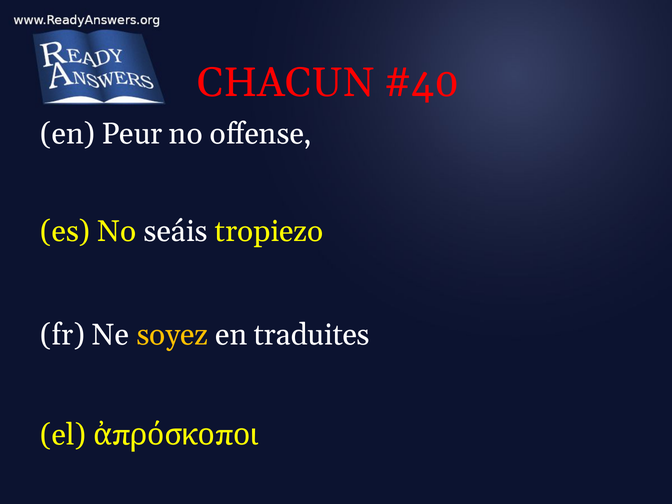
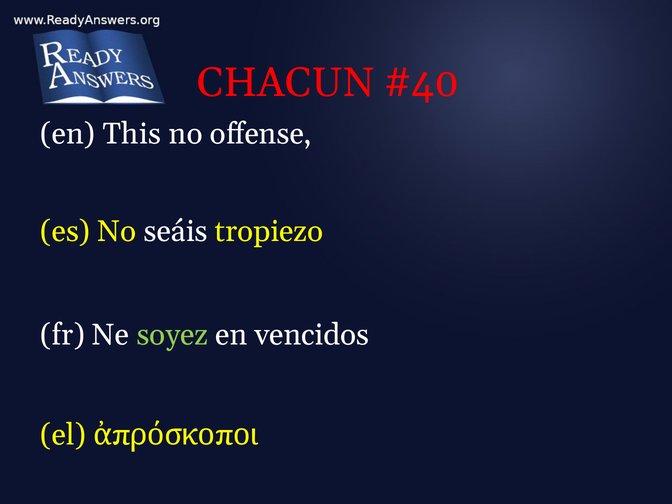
Peur: Peur -> This
soyez colour: yellow -> light green
traduites: traduites -> vencidos
